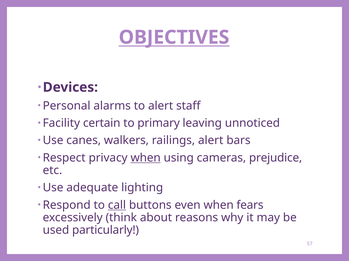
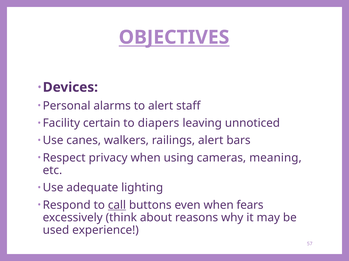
primary: primary -> diapers
when at (146, 158) underline: present -> none
prejudice: prejudice -> meaning
particularly: particularly -> experience
